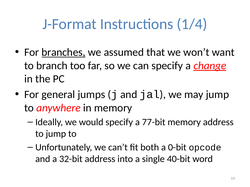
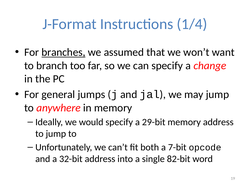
change underline: present -> none
77-bit: 77-bit -> 29-bit
0-bit: 0-bit -> 7-bit
40-bit: 40-bit -> 82-bit
